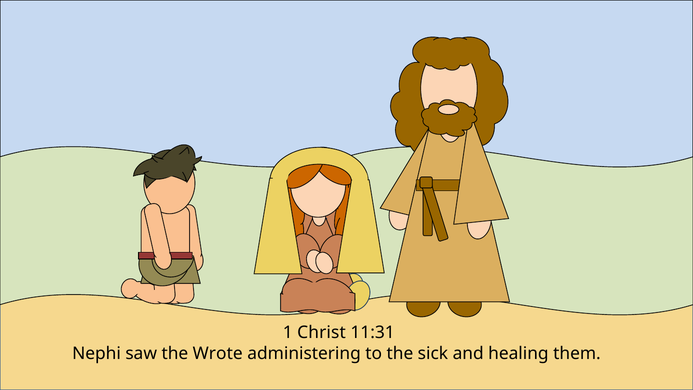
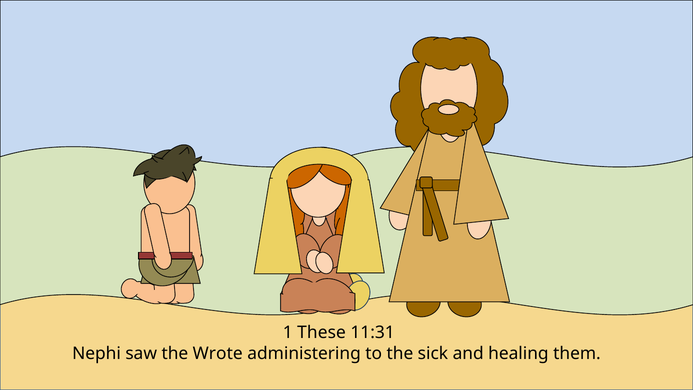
Christ: Christ -> These
